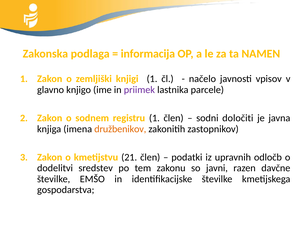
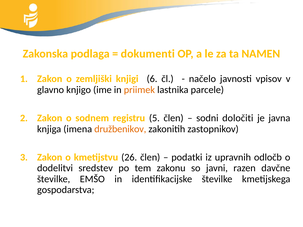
informacija: informacija -> dokumenti
knjigi 1: 1 -> 6
priimek colour: purple -> orange
registru 1: 1 -> 5
21: 21 -> 26
